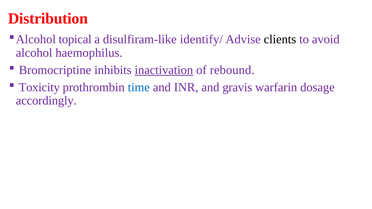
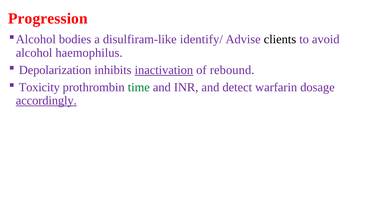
Distribution: Distribution -> Progression
topical: topical -> bodies
Bromocriptine: Bromocriptine -> Depolarization
time colour: blue -> green
gravis: gravis -> detect
accordingly underline: none -> present
